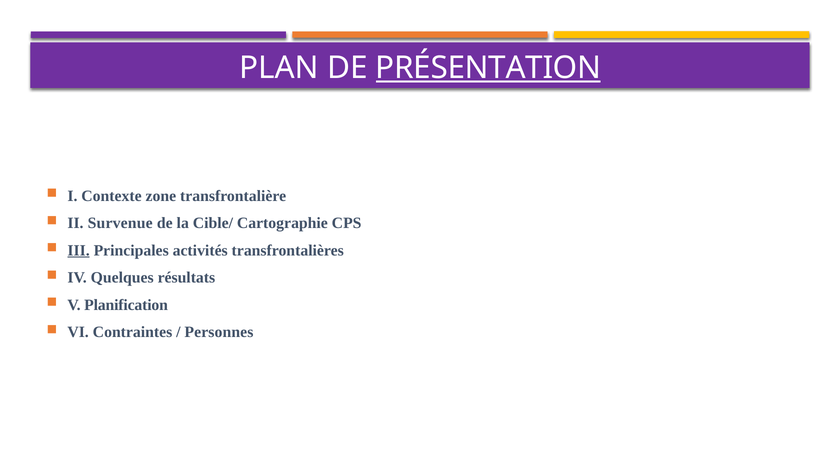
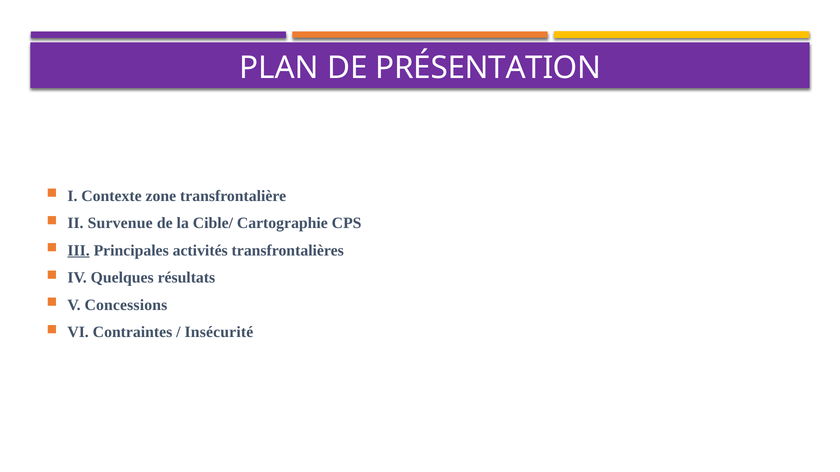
PRÉSENTATION underline: present -> none
Planification: Planification -> Concessions
Personnes: Personnes -> Insécurité
